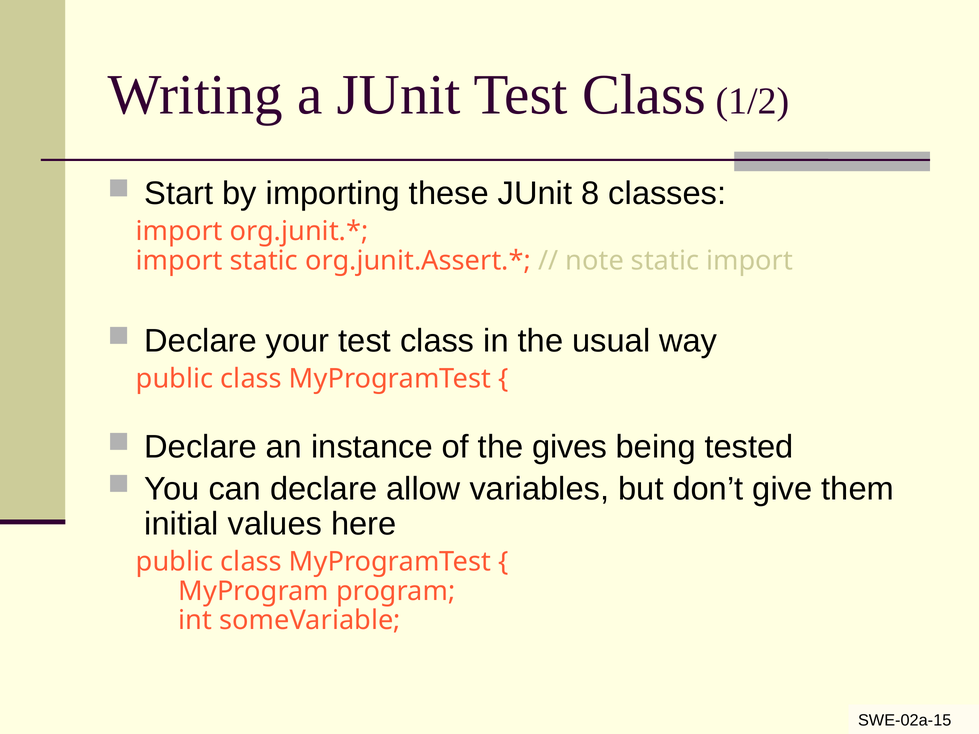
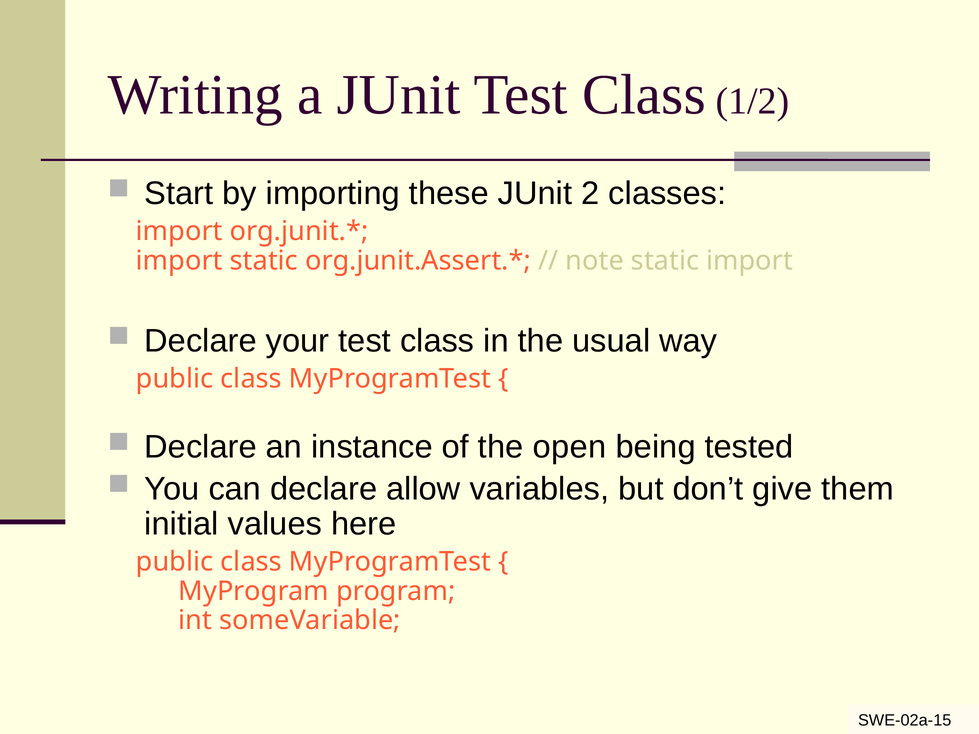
8: 8 -> 2
gives: gives -> open
